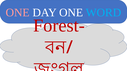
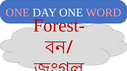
WORD colour: light blue -> pink
